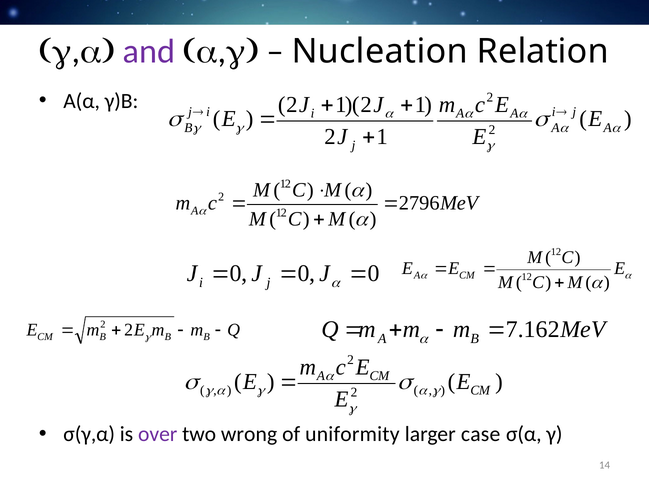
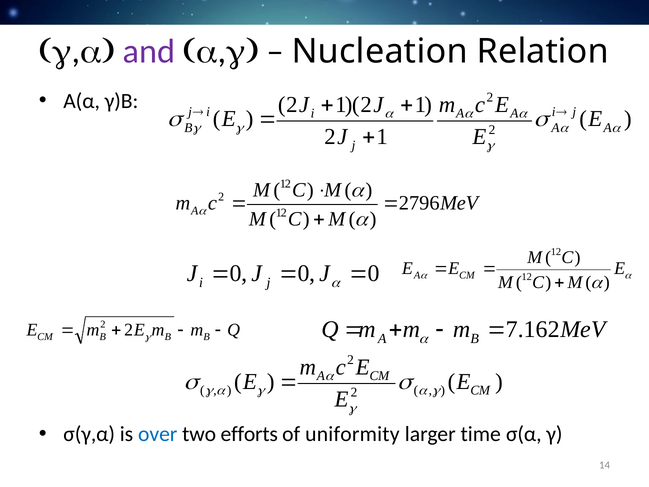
over colour: purple -> blue
wrong: wrong -> efforts
case: case -> time
